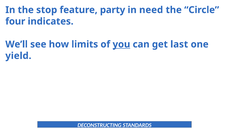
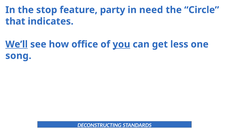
four: four -> that
We’ll underline: none -> present
limits: limits -> office
last: last -> less
yield: yield -> song
